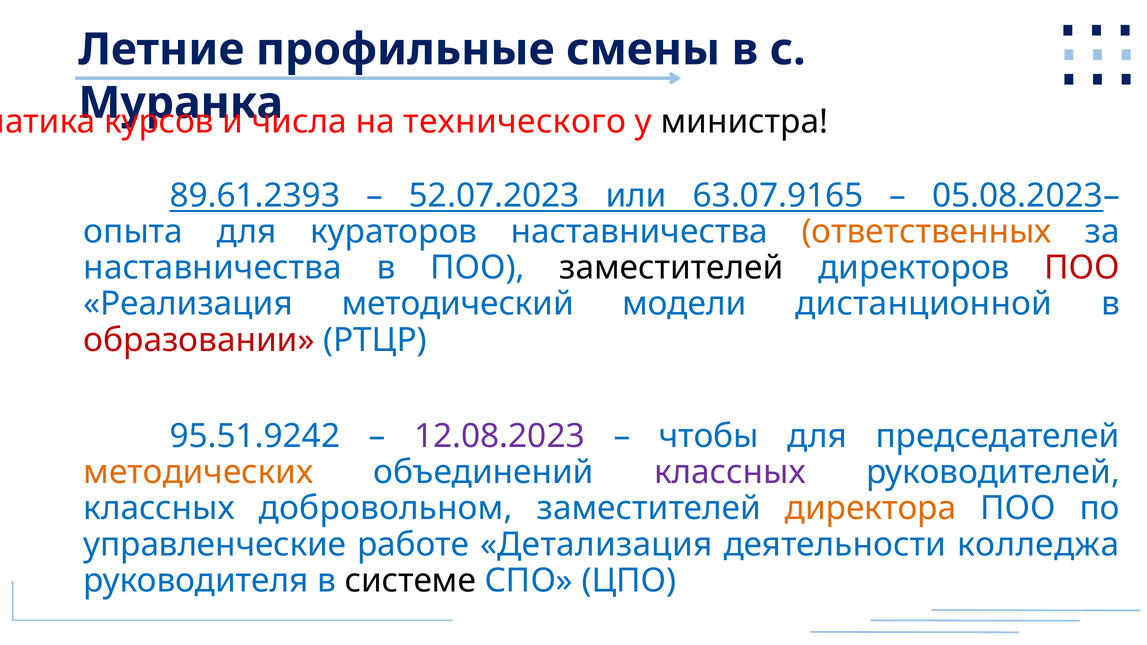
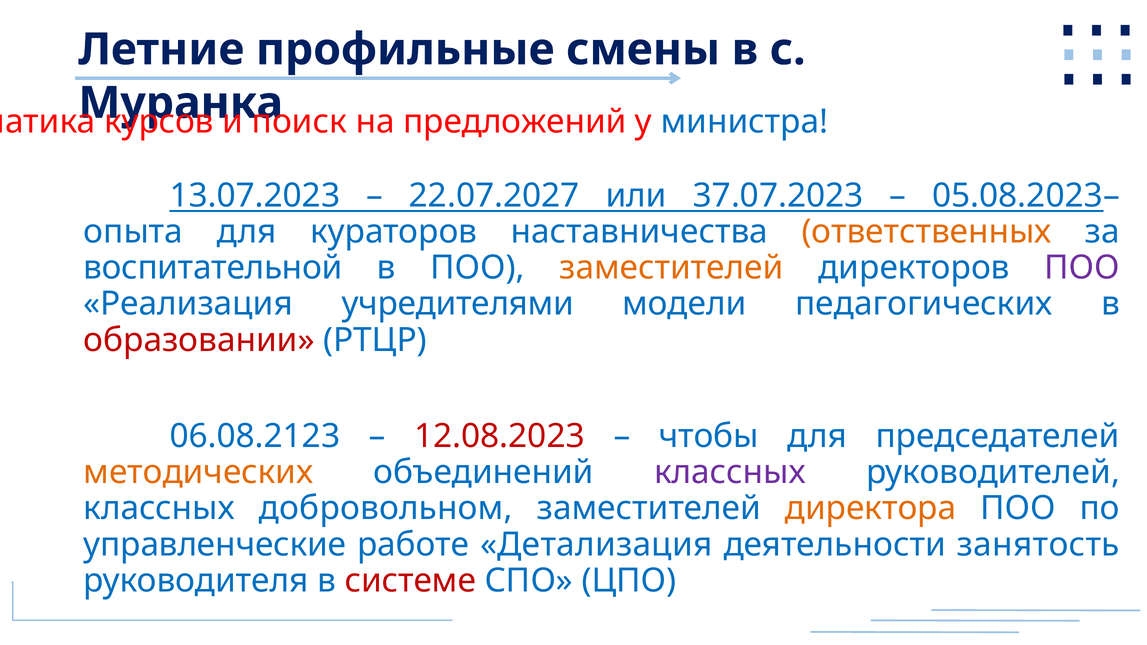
числа: числа -> поиск
технического: технического -> предложений
министра colour: black -> blue
89.61.2393: 89.61.2393 -> 13.07.2023
52.07.2023: 52.07.2023 -> 22.07.2027
63.07.9165: 63.07.9165 -> 37.07.2023
наставничества at (213, 268): наставничества -> воспитательной
заместителей at (672, 268) colour: black -> orange
ПОО at (1082, 268) colour: red -> purple
методический: методический -> учредителями
дистанционной: дистанционной -> педагогических
95.51.9242: 95.51.9242 -> 06.08.2123
12.08.2023 colour: purple -> red
колледжа: колледжа -> занятость
системе colour: black -> red
